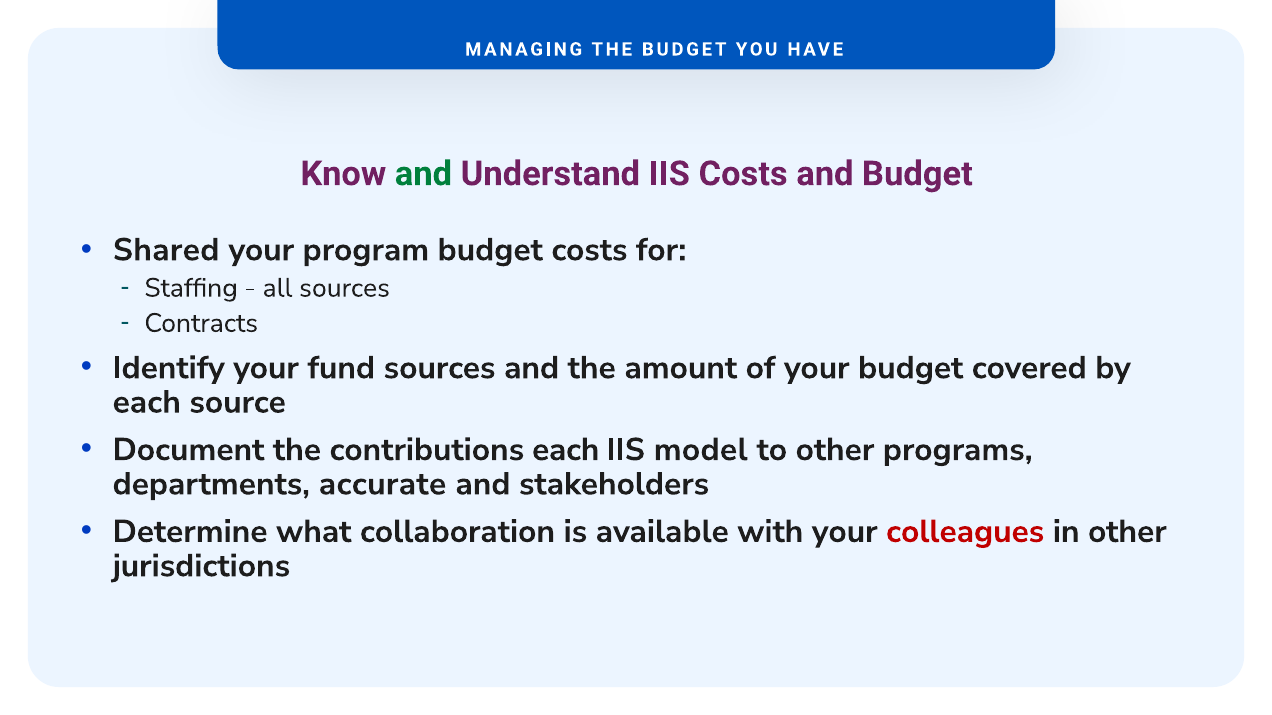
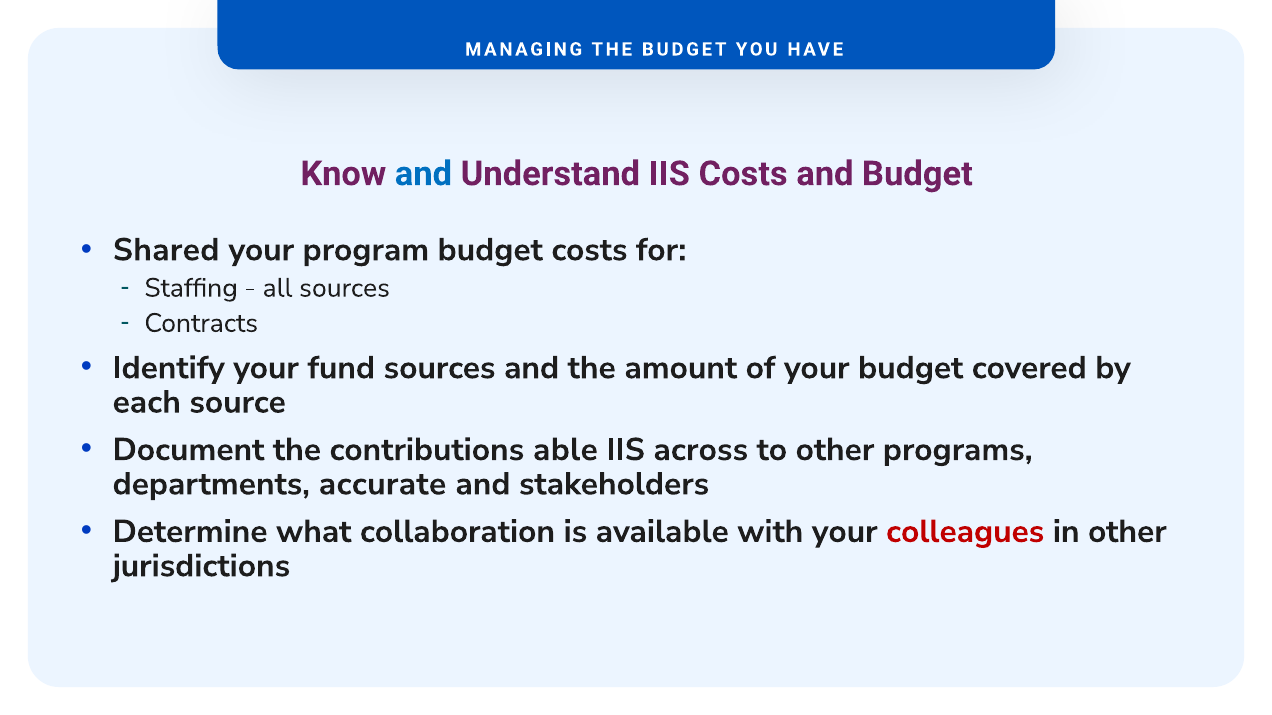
and at (423, 174) colour: green -> blue
contributions each: each -> able
model: model -> across
